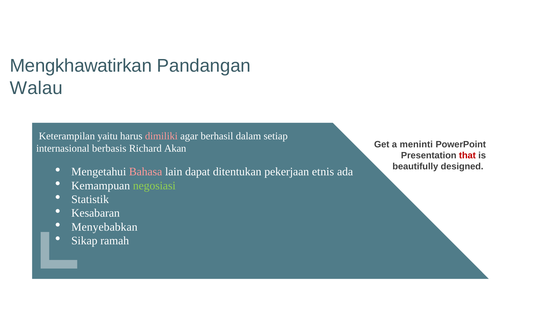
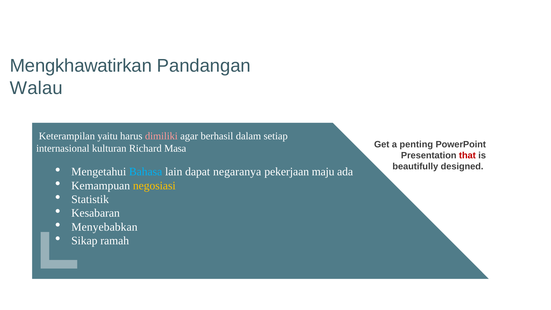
meninti: meninti -> penting
berbasis: berbasis -> kulturan
Akan: Akan -> Masa
Bahasa colour: pink -> light blue
ditentukan: ditentukan -> negaranya
etnis: etnis -> maju
negosiasi colour: light green -> yellow
